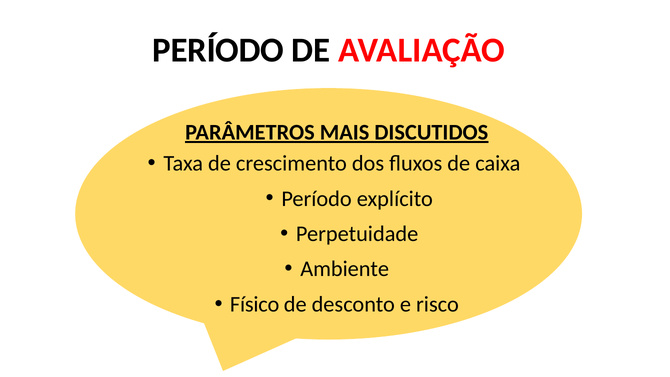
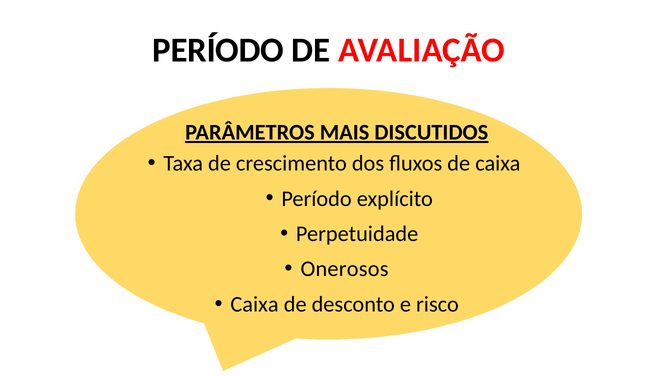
Ambiente: Ambiente -> Onerosos
Físico at (255, 304): Físico -> Caixa
